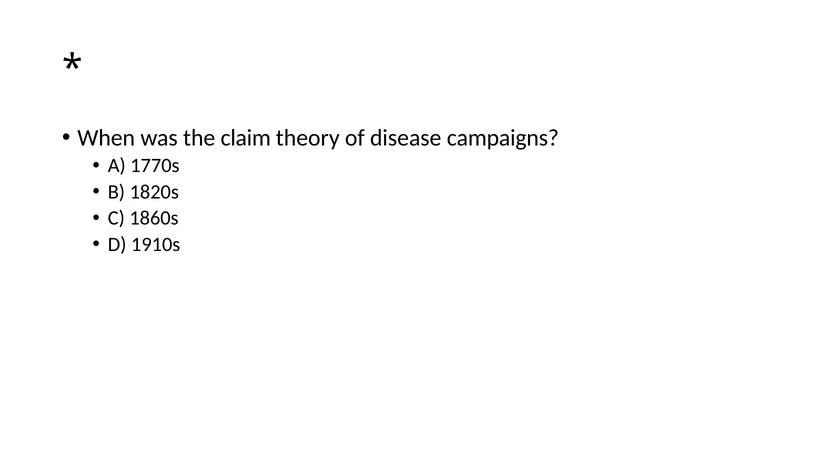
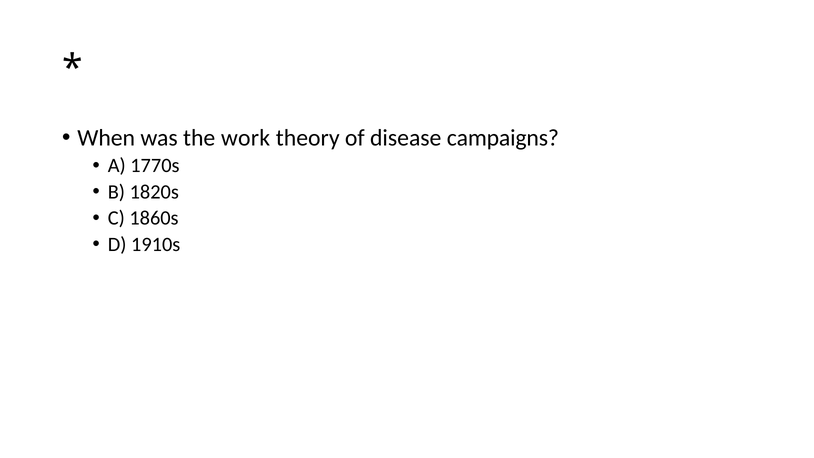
claim: claim -> work
